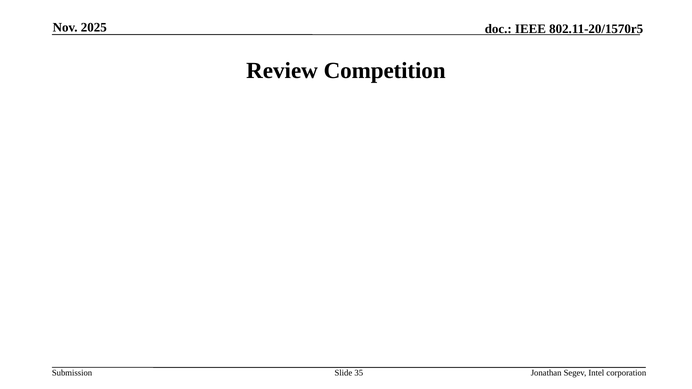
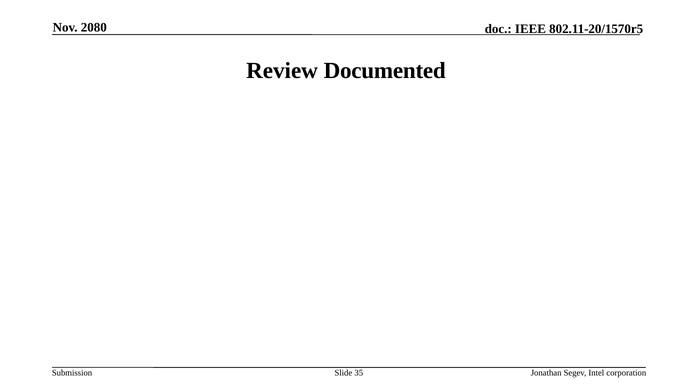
2025: 2025 -> 2080
Competition: Competition -> Documented
